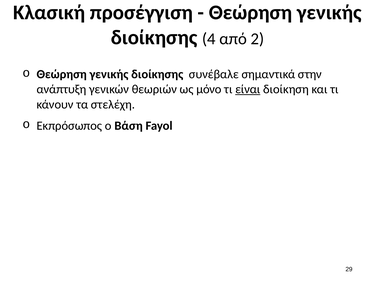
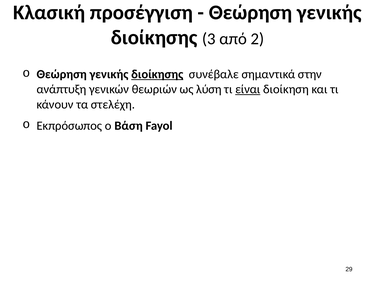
4: 4 -> 3
διοίκησης at (157, 74) underline: none -> present
μόνο: μόνο -> λύση
